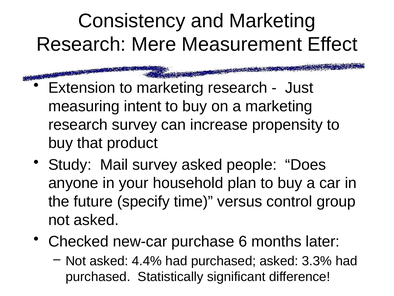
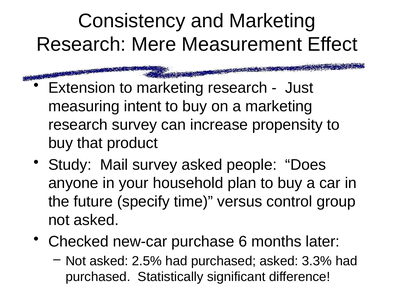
4.4%: 4.4% -> 2.5%
